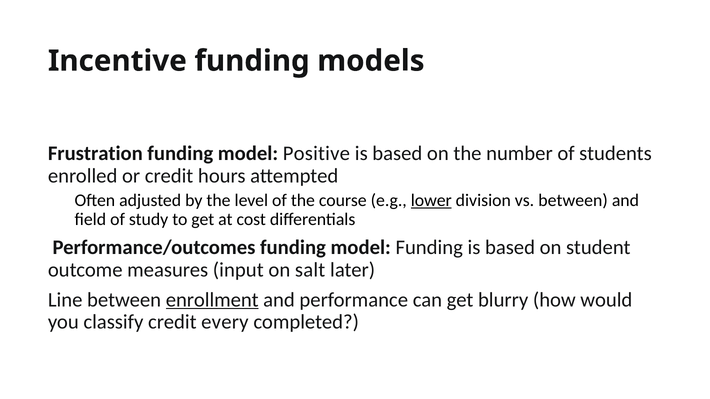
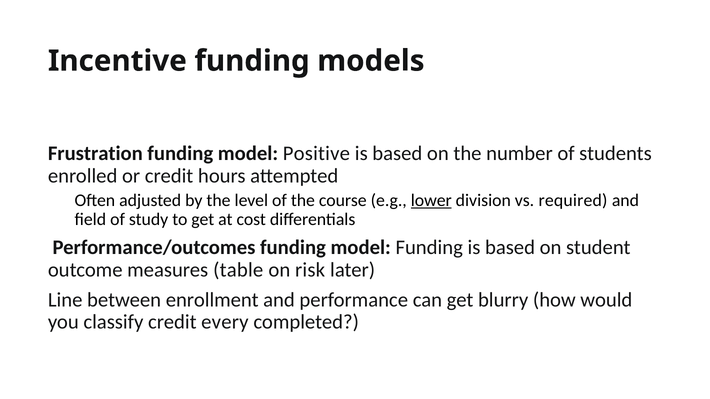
vs between: between -> required
input: input -> table
salt: salt -> risk
enrollment underline: present -> none
